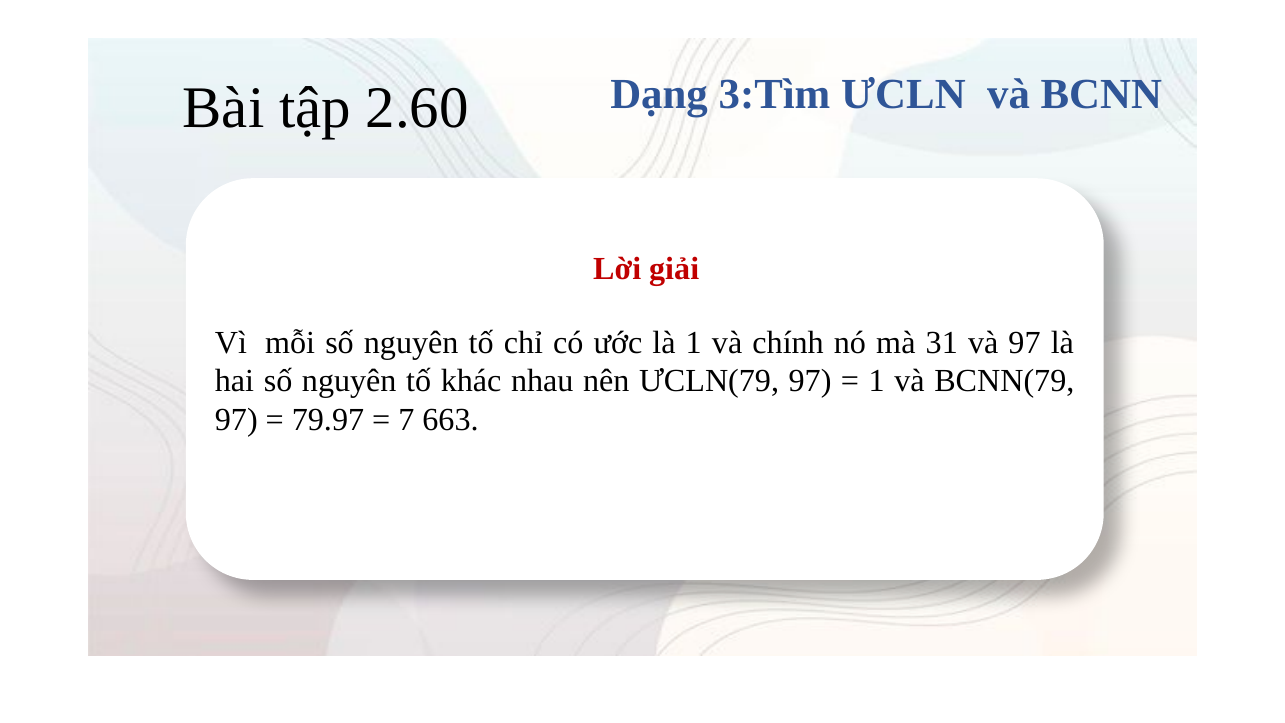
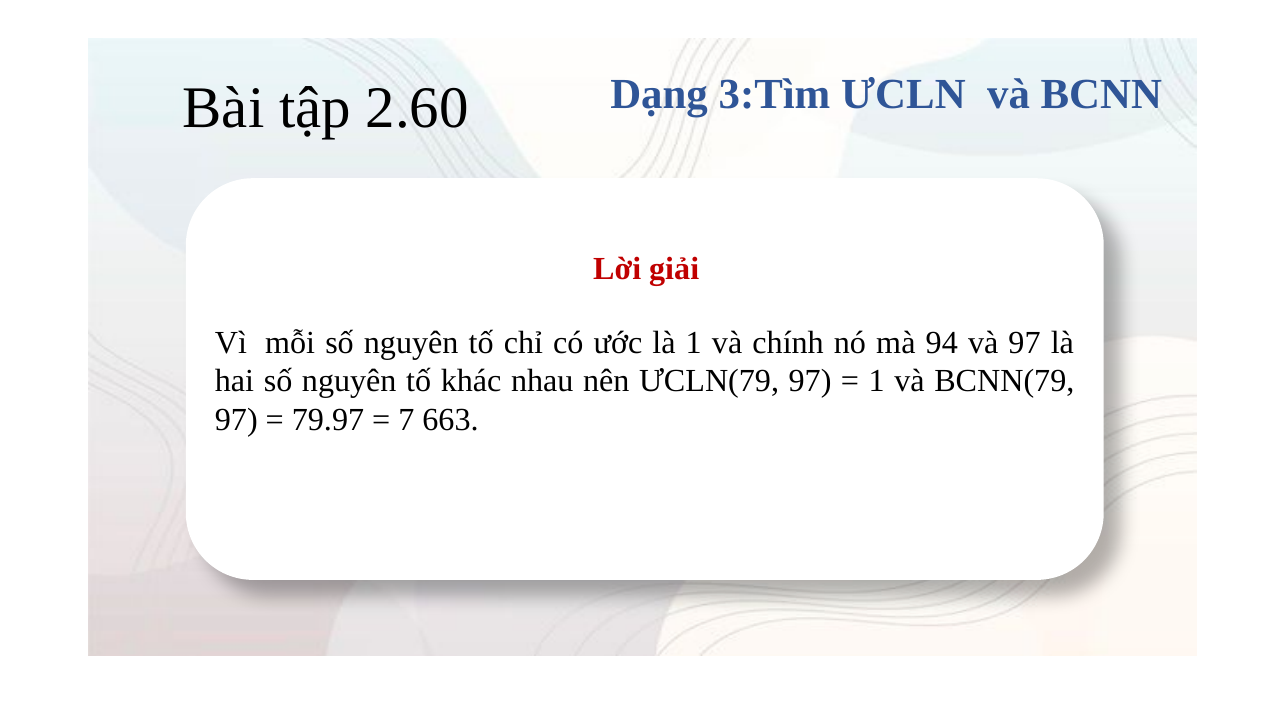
31: 31 -> 94
